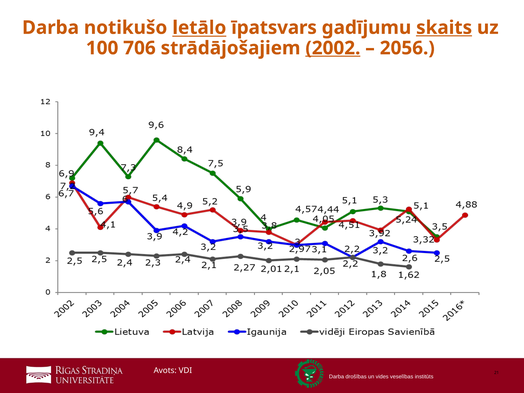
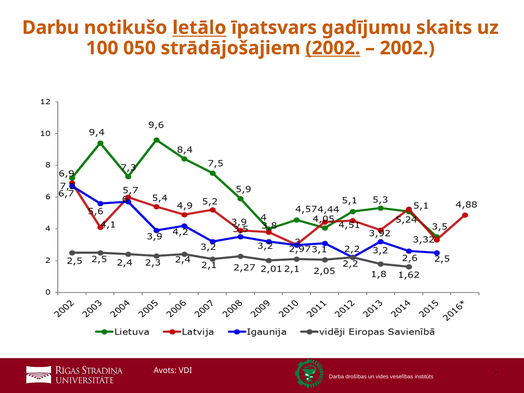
Darba at (51, 28): Darba -> Darbu
skaits underline: present -> none
706: 706 -> 050
2056 at (407, 48): 2056 -> 2002
